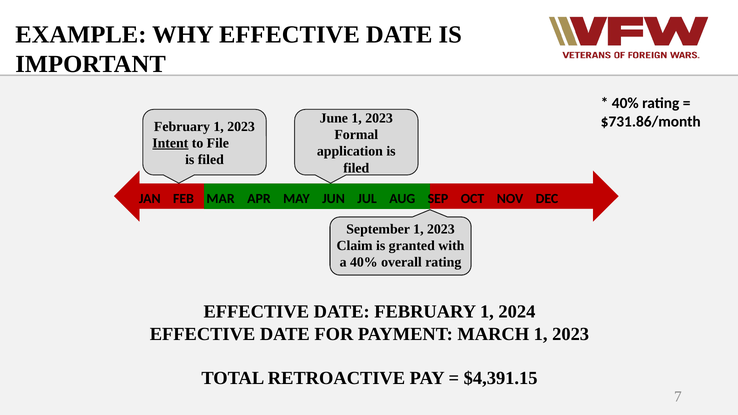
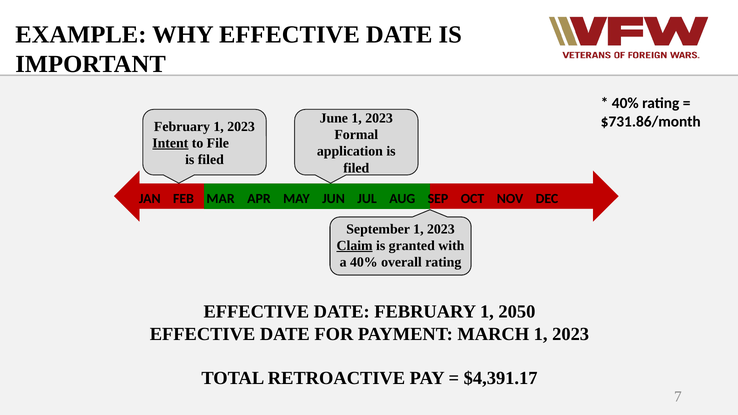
Claim underline: none -> present
2024: 2024 -> 2050
$4,391.15: $4,391.15 -> $4,391.17
